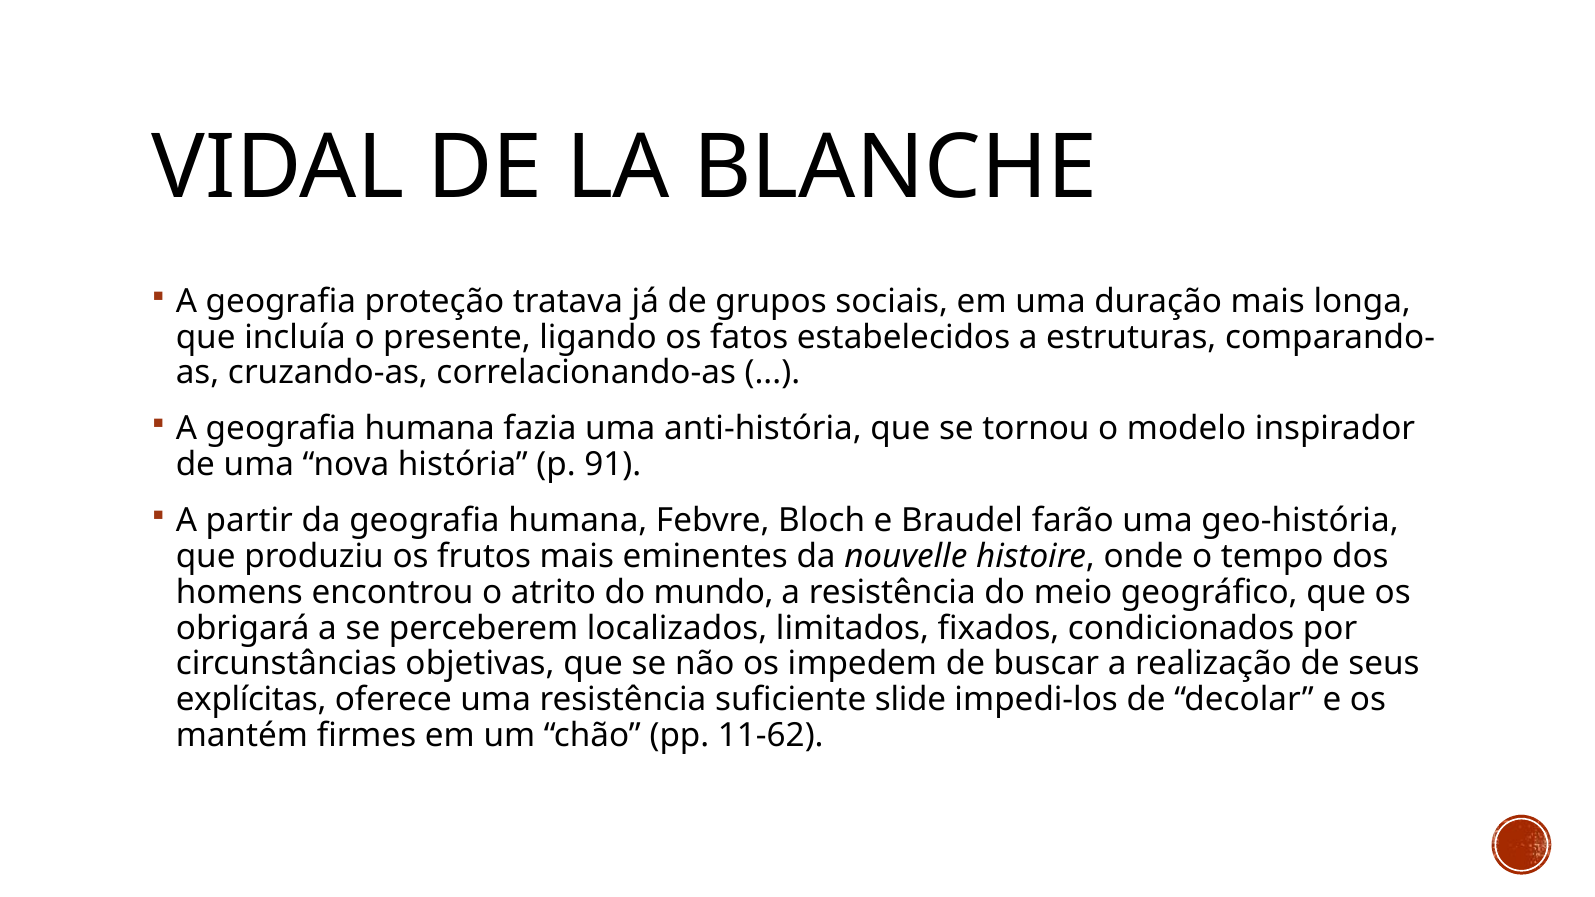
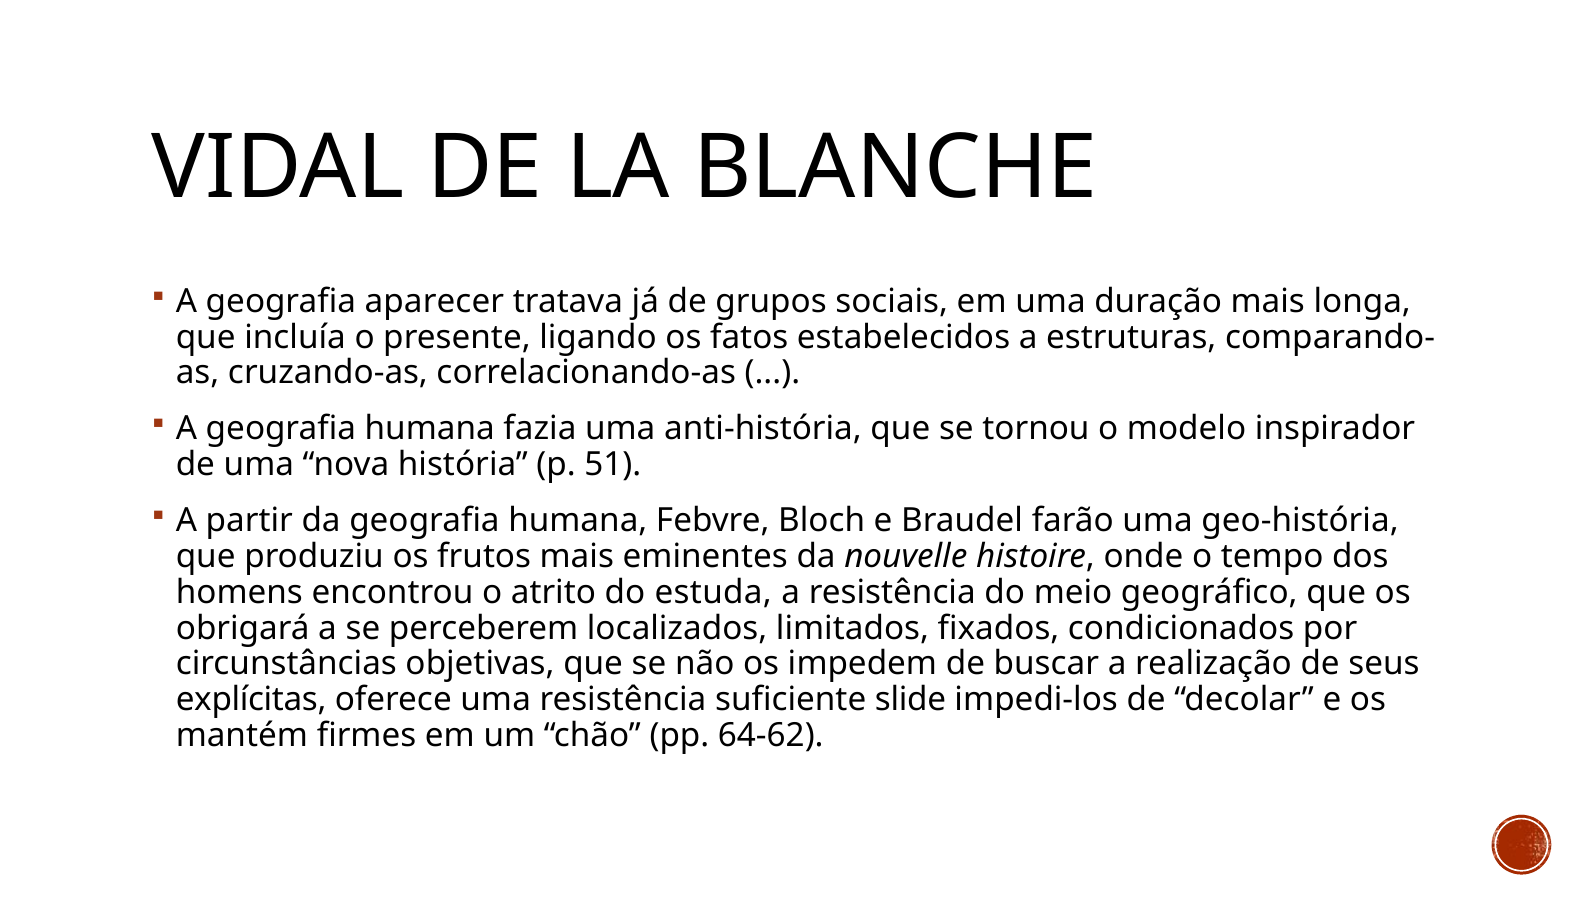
proteção: proteção -> aparecer
91: 91 -> 51
mundo: mundo -> estuda
11-62: 11-62 -> 64-62
